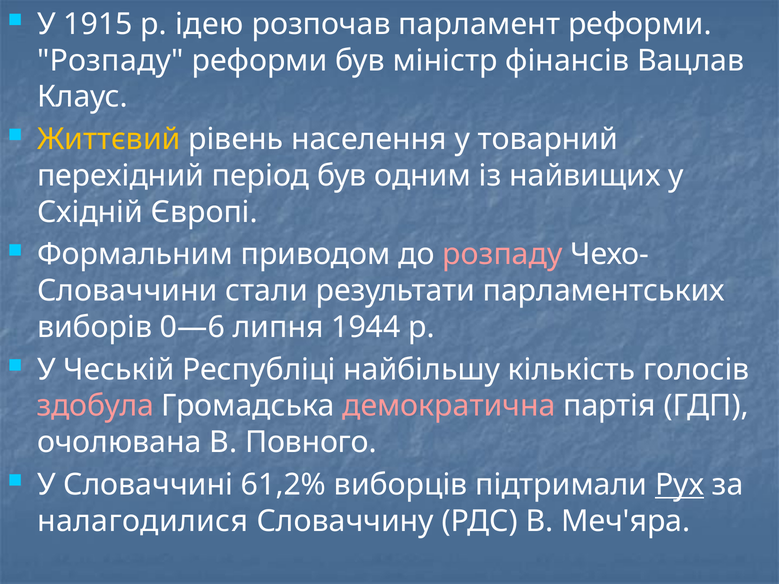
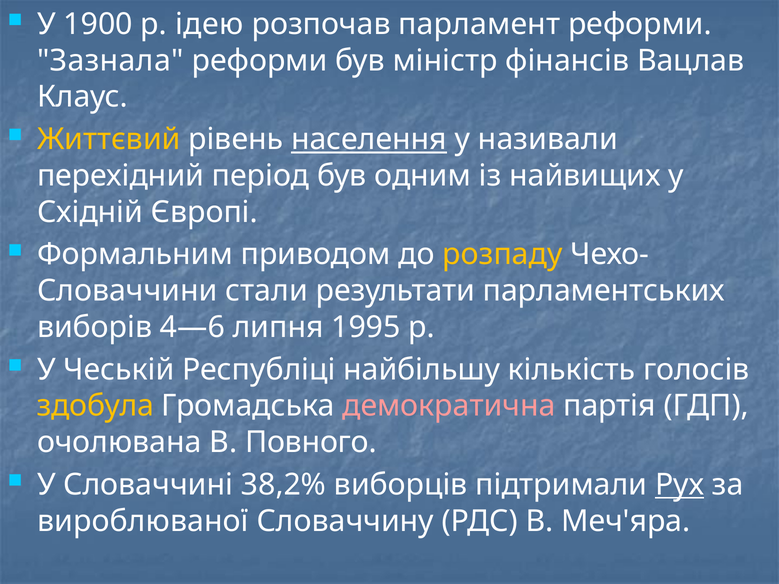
1915: 1915 -> 1900
Розпаду at (110, 61): Розпаду -> Зазнала
населення underline: none -> present
товарний: товарний -> називали
розпаду at (502, 255) colour: pink -> yellow
0—6: 0—6 -> 4—6
1944: 1944 -> 1995
здобула colour: pink -> yellow
61,2%: 61,2% -> 38,2%
налагодилися: налагодилися -> вироблюваної
